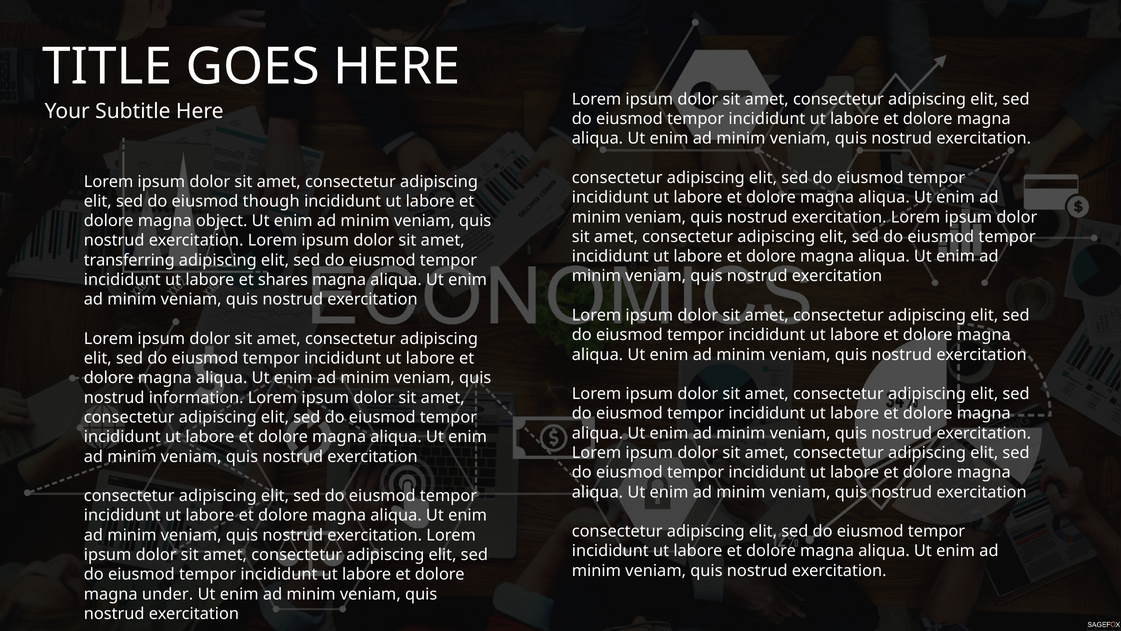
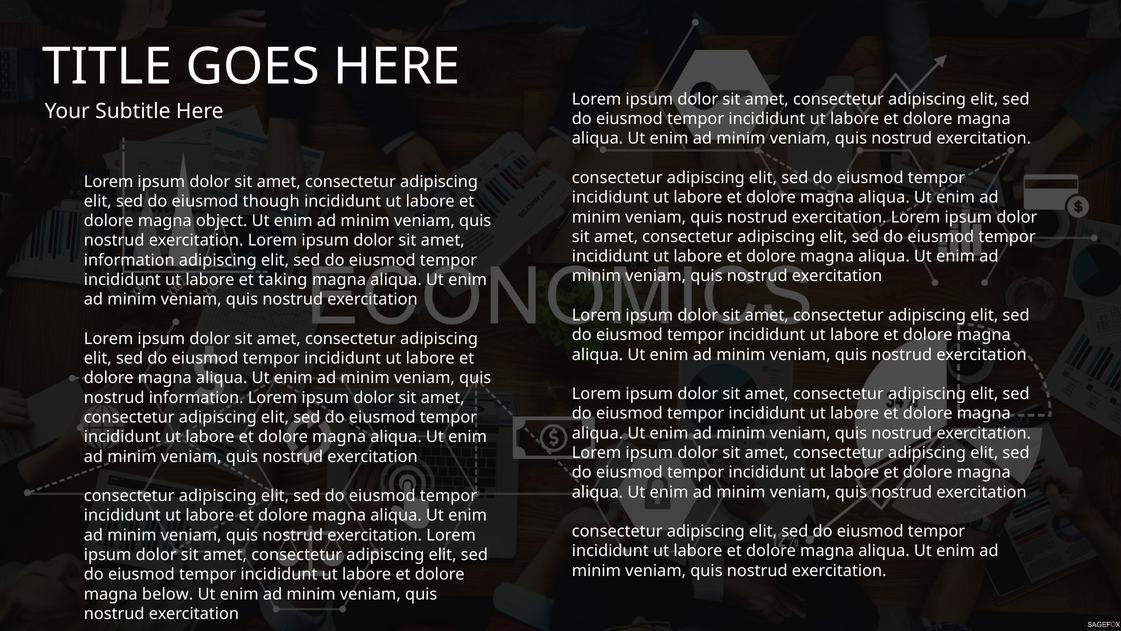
transferring at (129, 260): transferring -> information
shares: shares -> taking
under: under -> below
